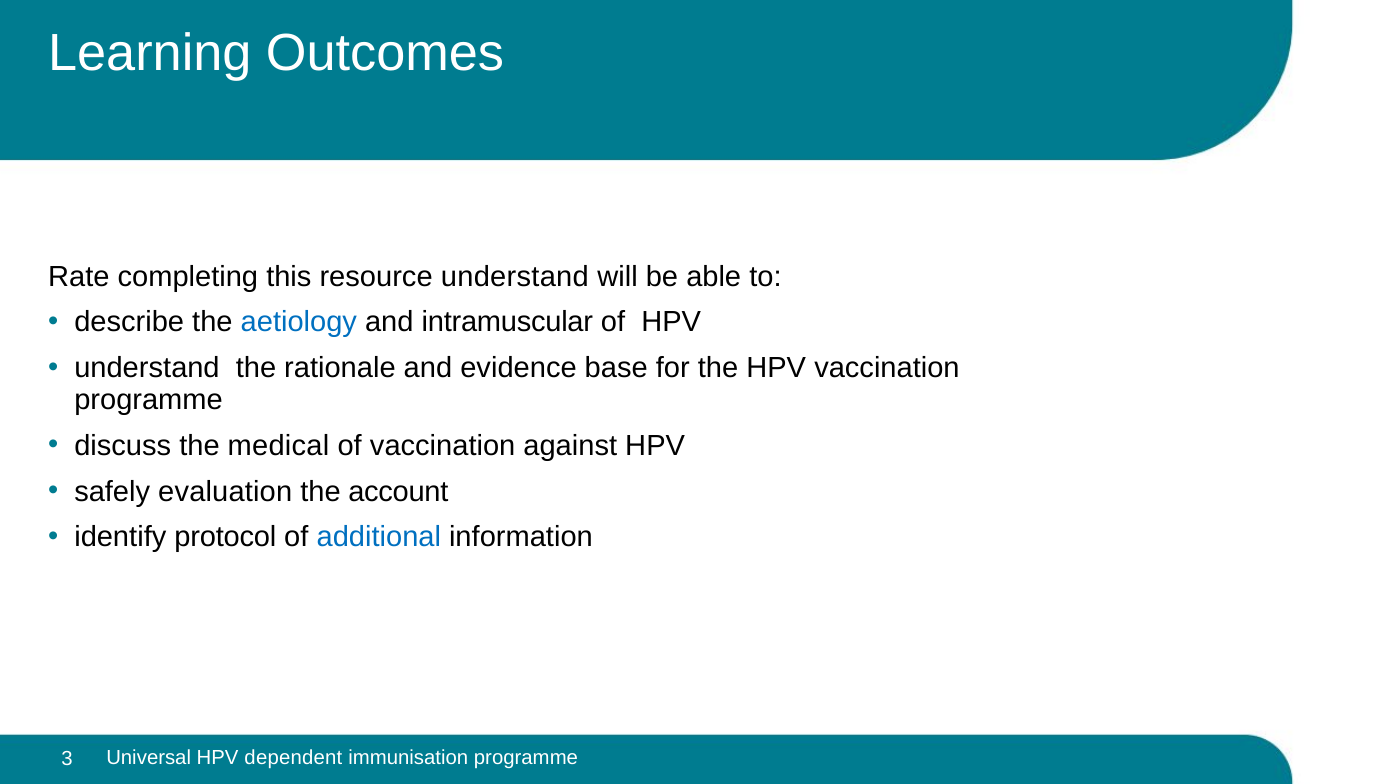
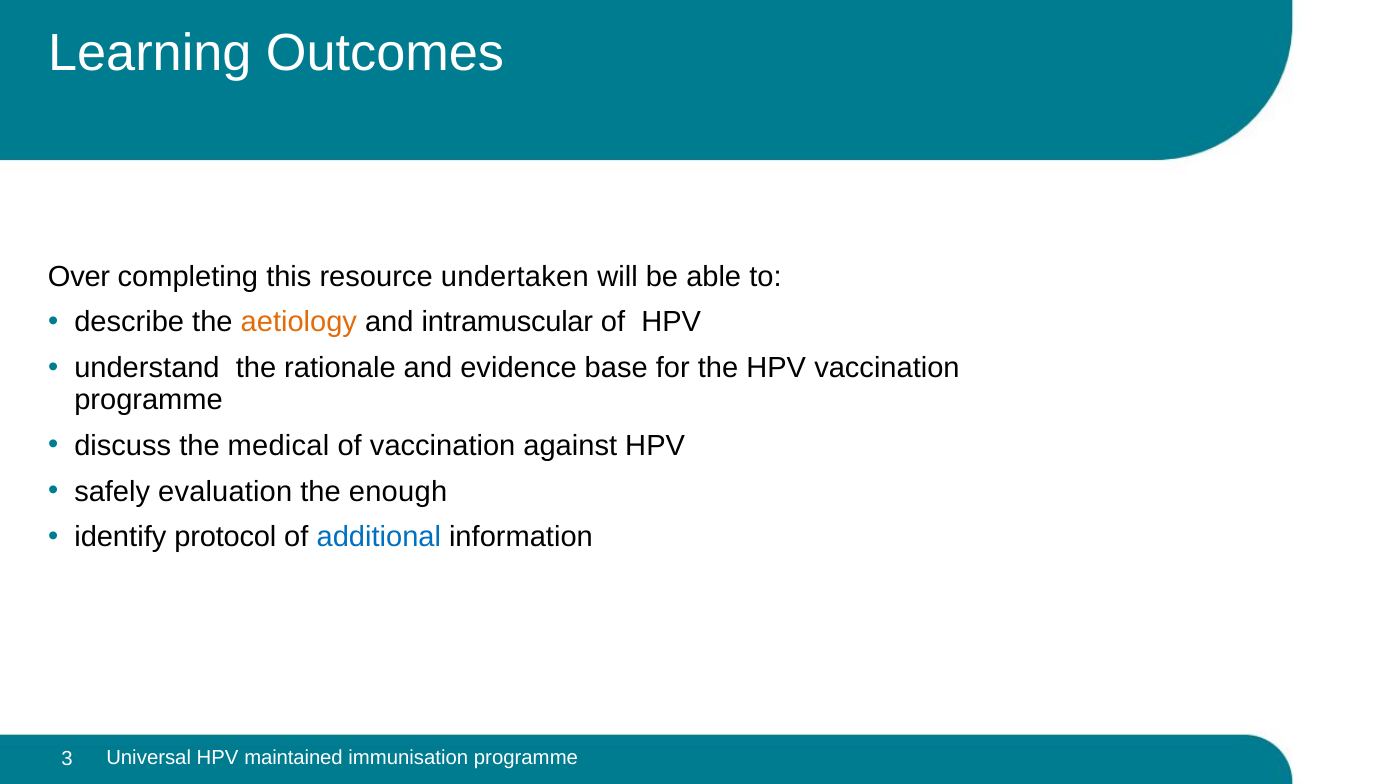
Rate: Rate -> Over
resource understand: understand -> undertaken
aetiology colour: blue -> orange
account: account -> enough
dependent: dependent -> maintained
